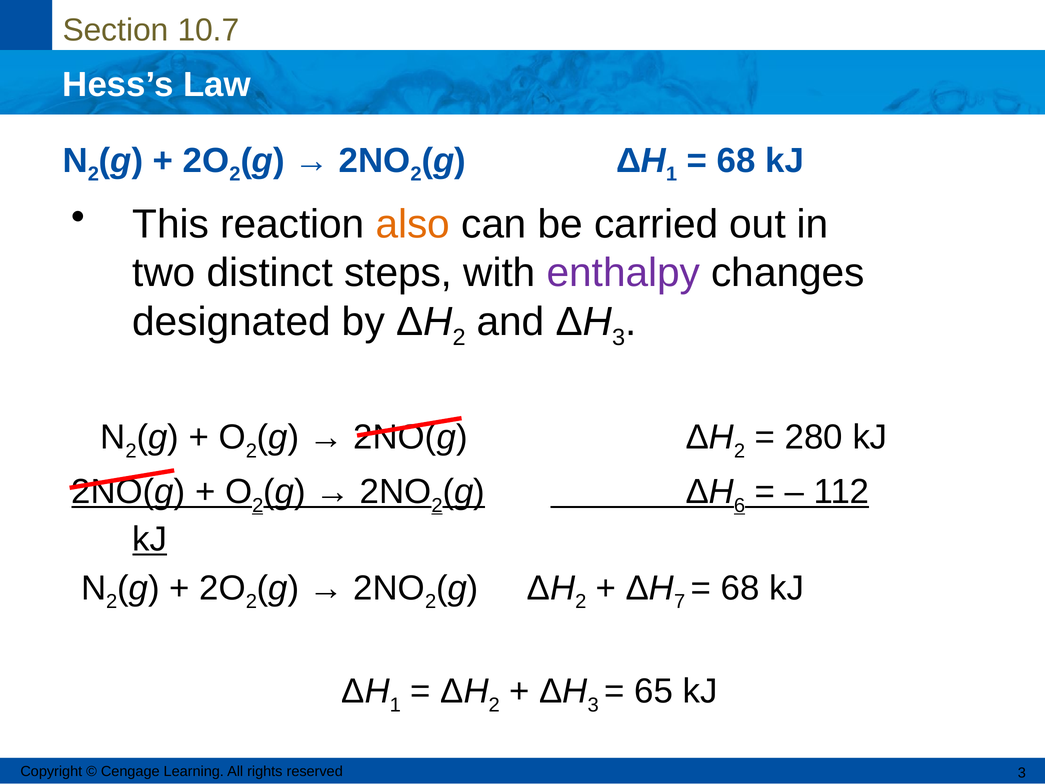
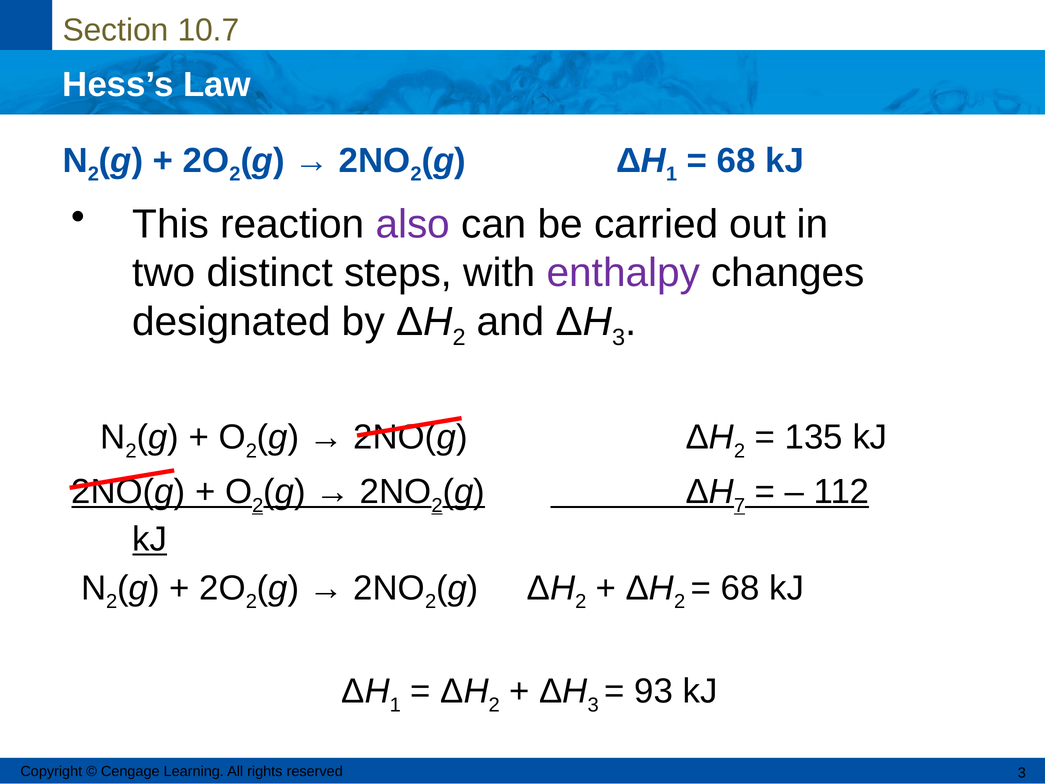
also colour: orange -> purple
280: 280 -> 135
6: 6 -> 7
7 at (680, 602): 7 -> 2
65: 65 -> 93
